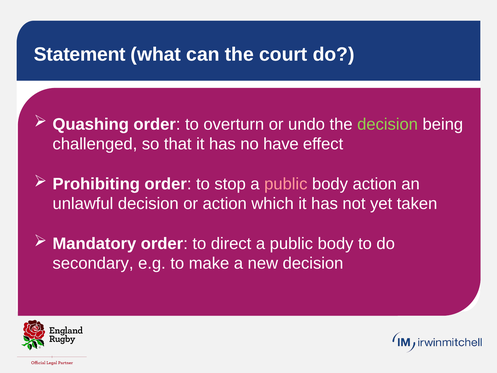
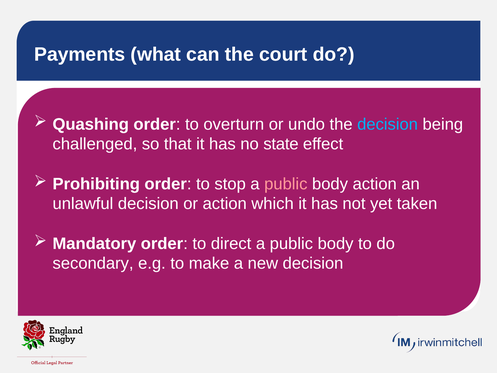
Statement: Statement -> Payments
decision at (388, 124) colour: light green -> light blue
have: have -> state
